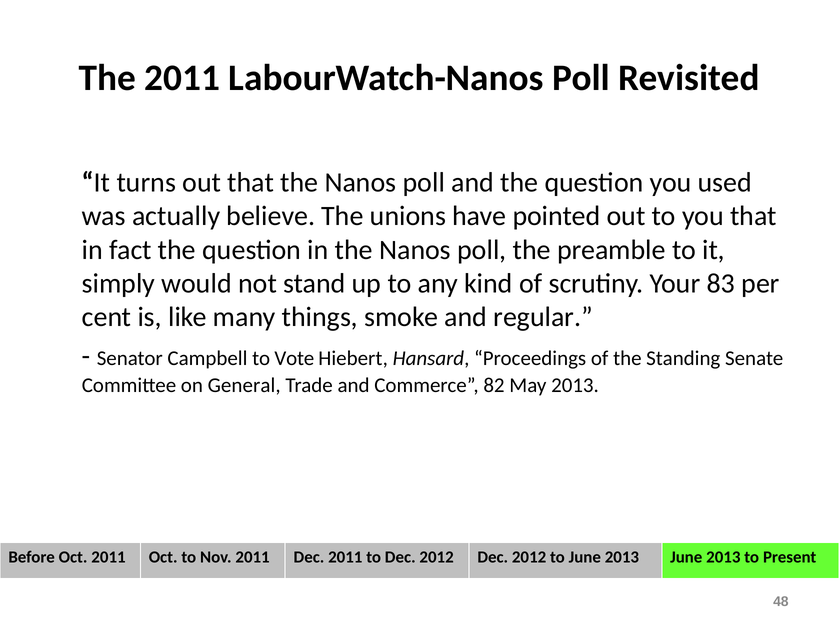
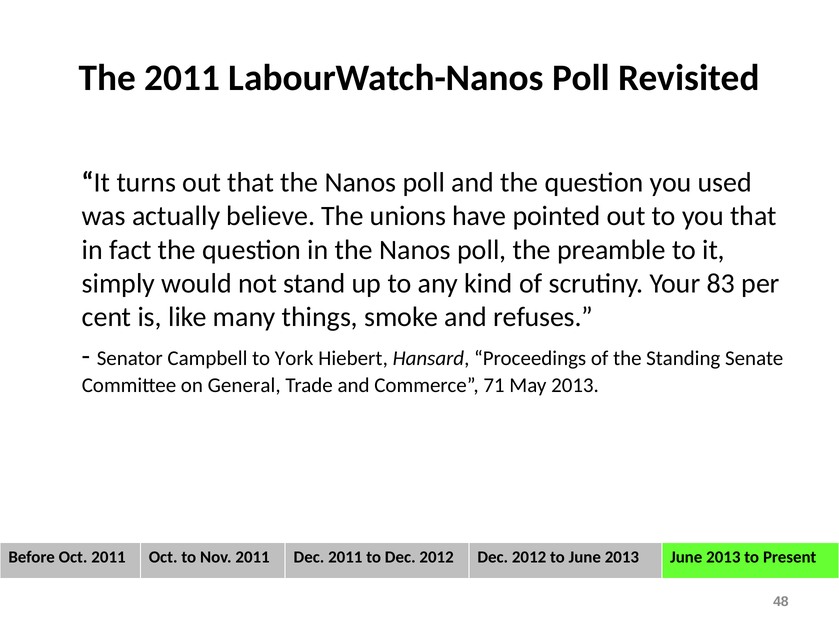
regular: regular -> refuses
Vote: Vote -> York
82: 82 -> 71
